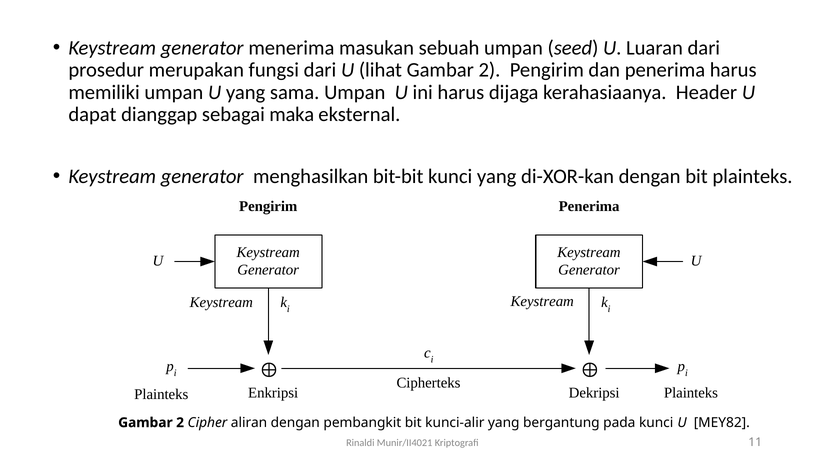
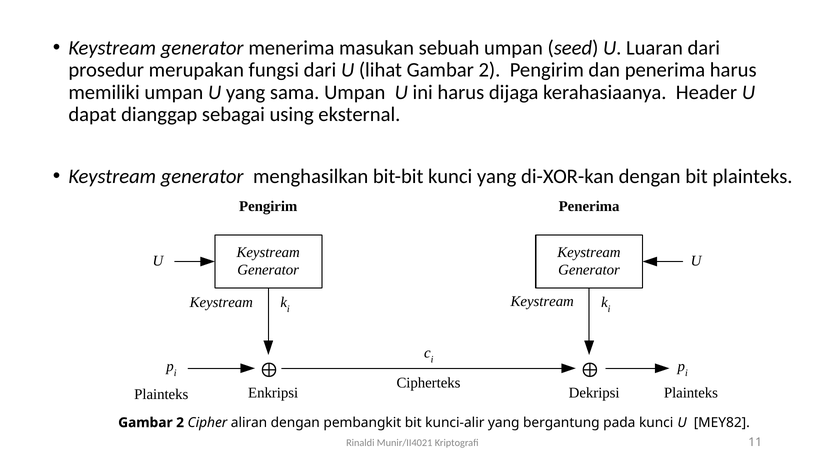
maka: maka -> using
